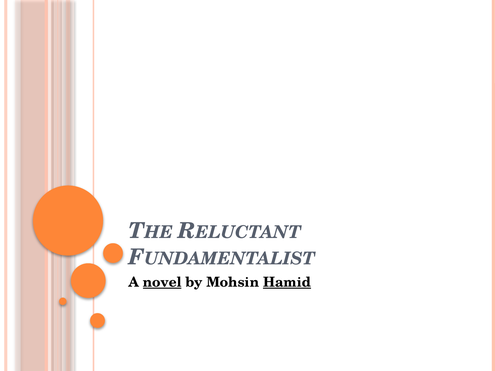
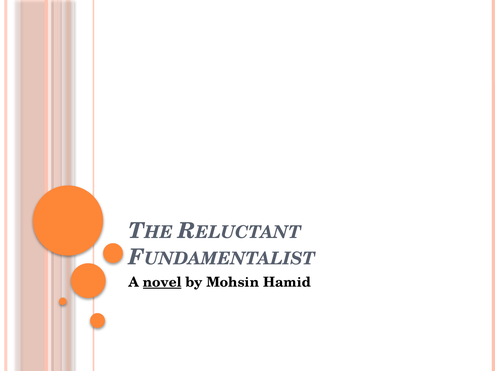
Hamid underline: present -> none
